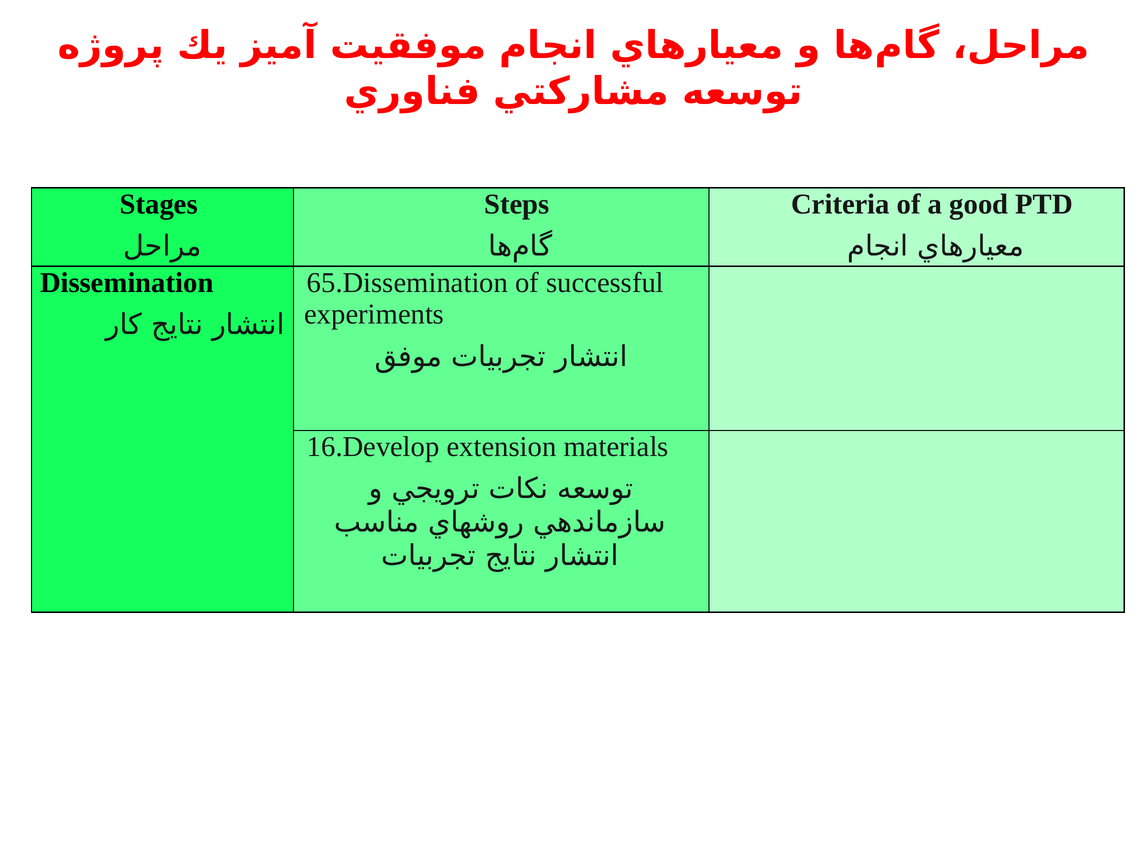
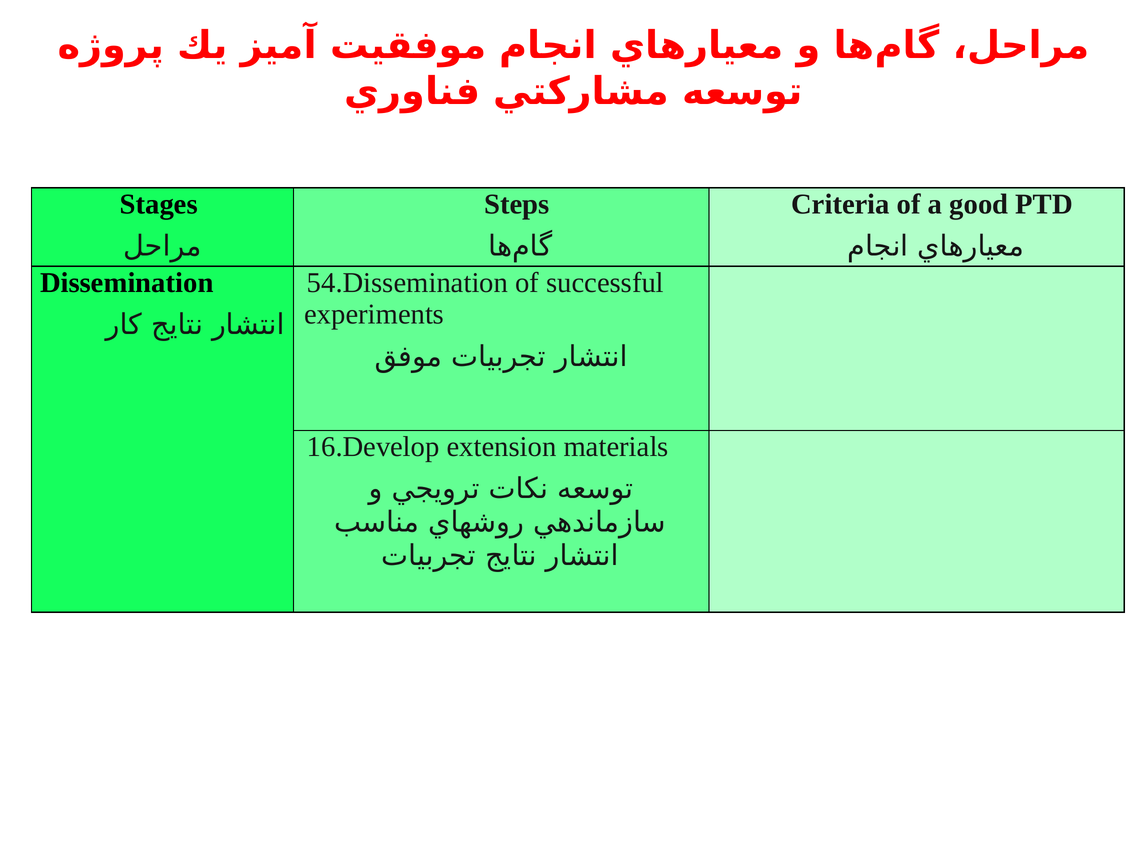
65.Dissemination: 65.Dissemination -> 54.Dissemination
